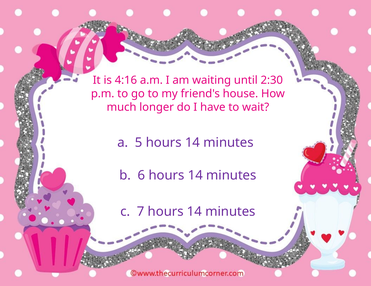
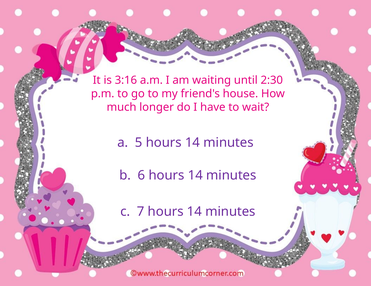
4:16: 4:16 -> 3:16
